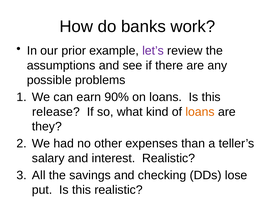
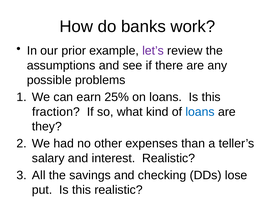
90%: 90% -> 25%
release: release -> fraction
loans at (200, 112) colour: orange -> blue
